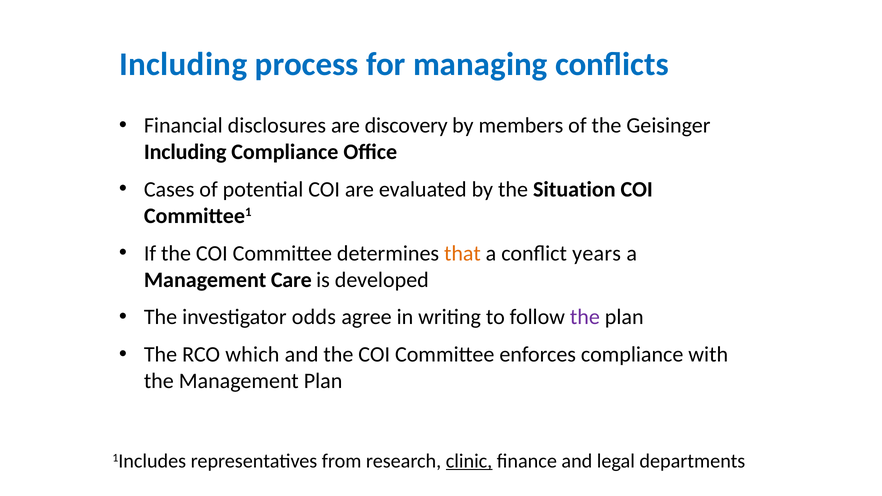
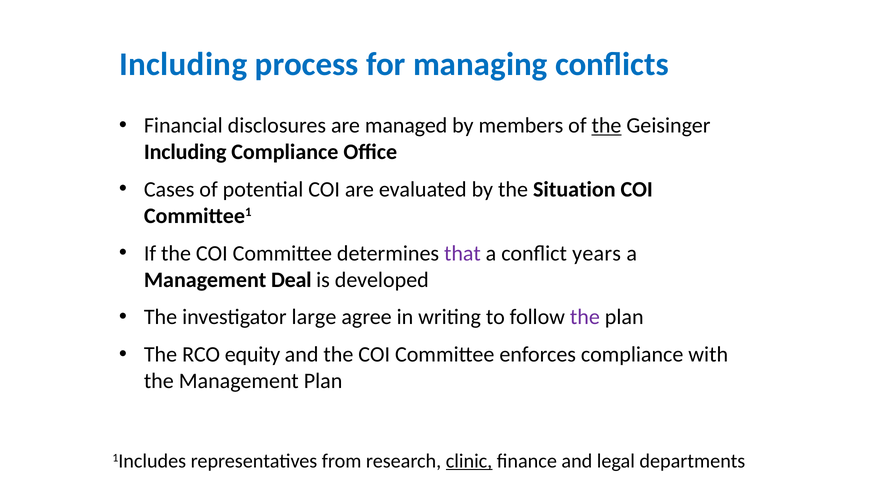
discovery: discovery -> managed
the at (607, 125) underline: none -> present
that colour: orange -> purple
Care: Care -> Deal
odds: odds -> large
which: which -> equity
